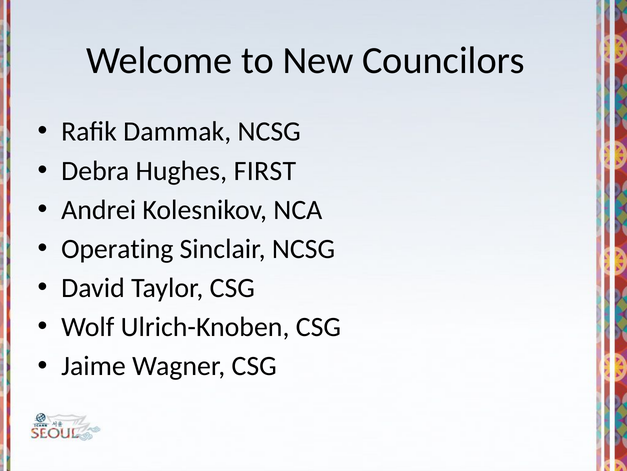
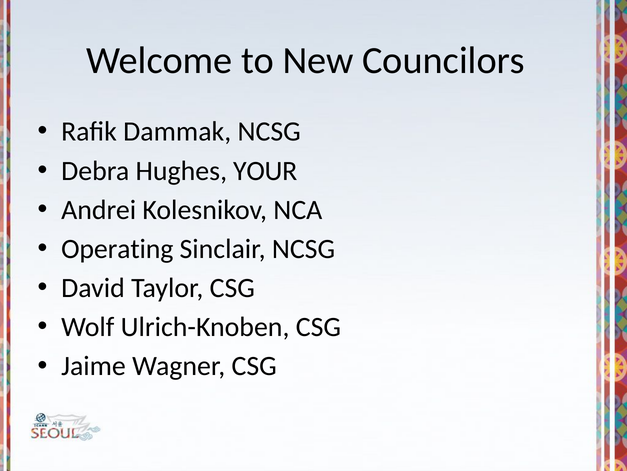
FIRST: FIRST -> YOUR
